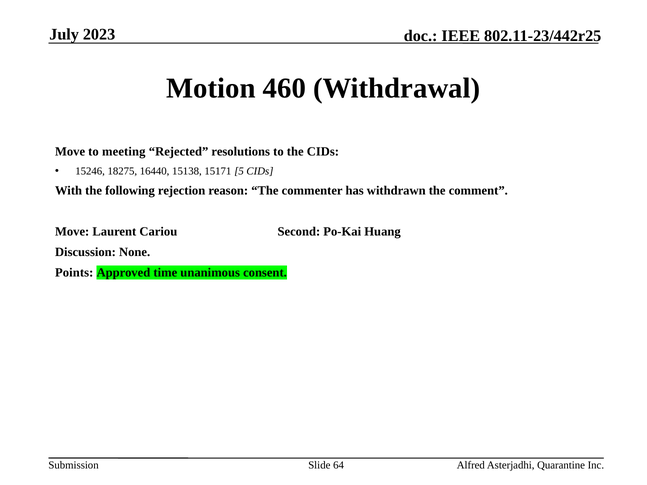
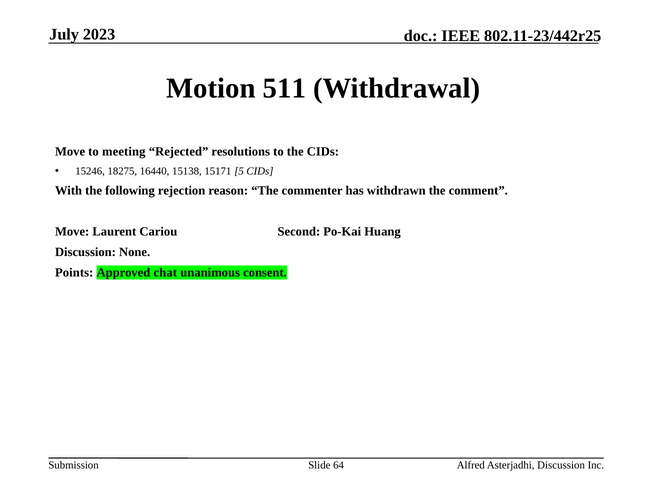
460: 460 -> 511
time: time -> chat
Asterjadhi Quarantine: Quarantine -> Discussion
